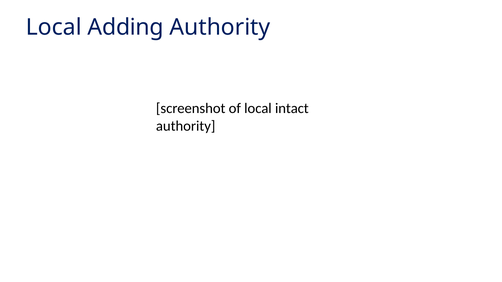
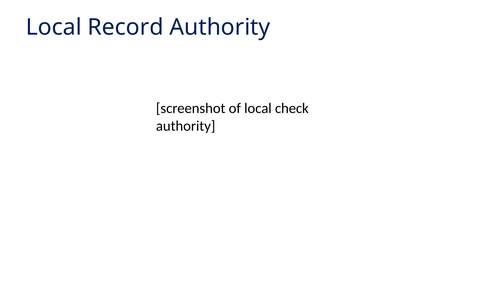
Adding: Adding -> Record
intact: intact -> check
